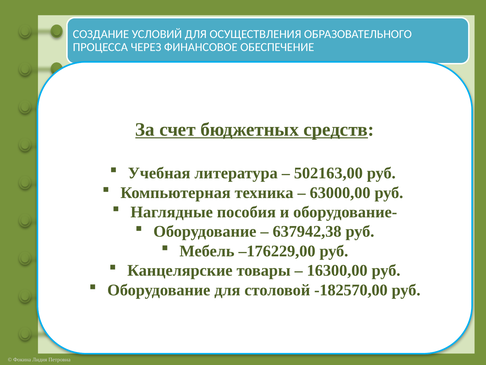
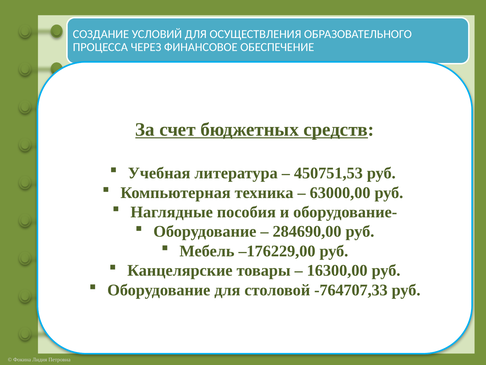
502163,00: 502163,00 -> 450751,53
637942,38: 637942,38 -> 284690,00
-182570,00: -182570,00 -> -764707,33
